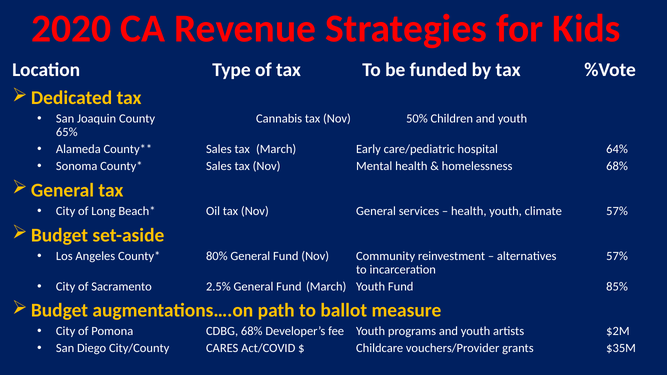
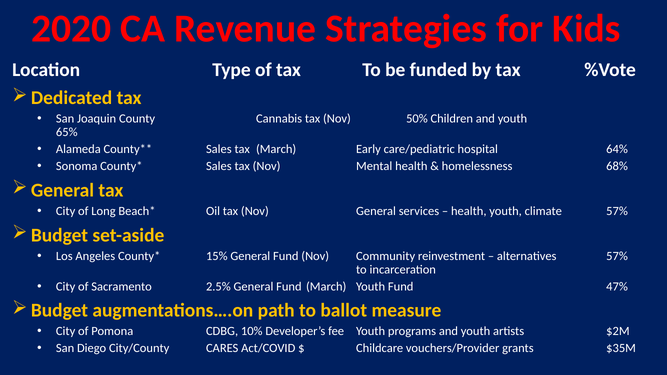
80%: 80% -> 15%
85%: 85% -> 47%
CDBG 68%: 68% -> 10%
